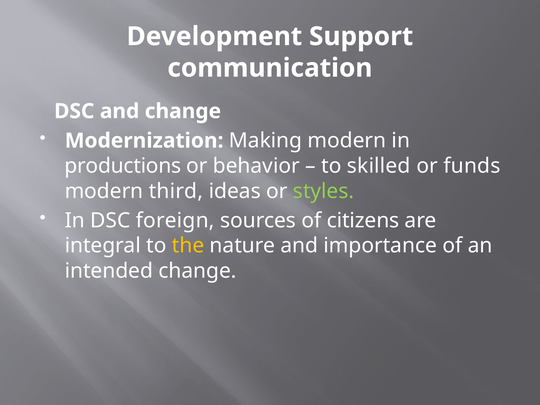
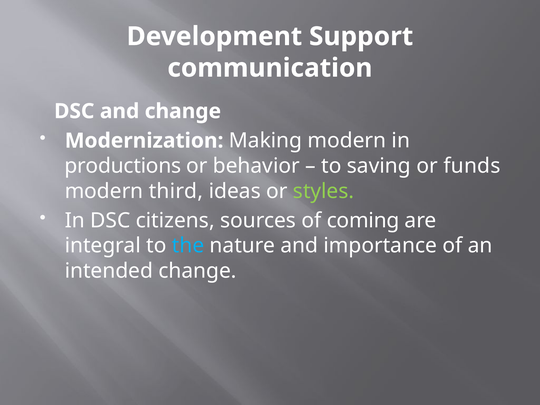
skilled: skilled -> saving
foreign: foreign -> citizens
citizens: citizens -> coming
the colour: yellow -> light blue
